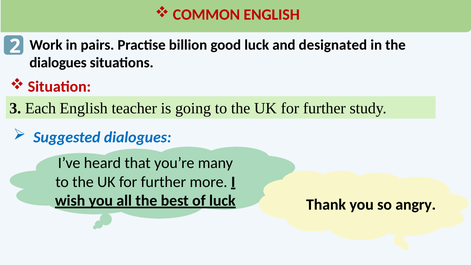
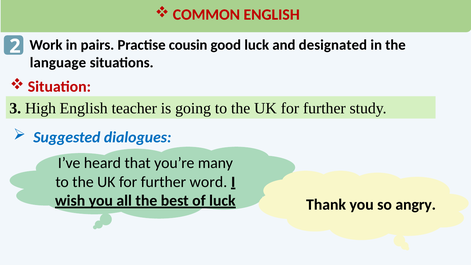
billion: billion -> cousin
dialogues at (58, 63): dialogues -> language
Each: Each -> High
more: more -> word
